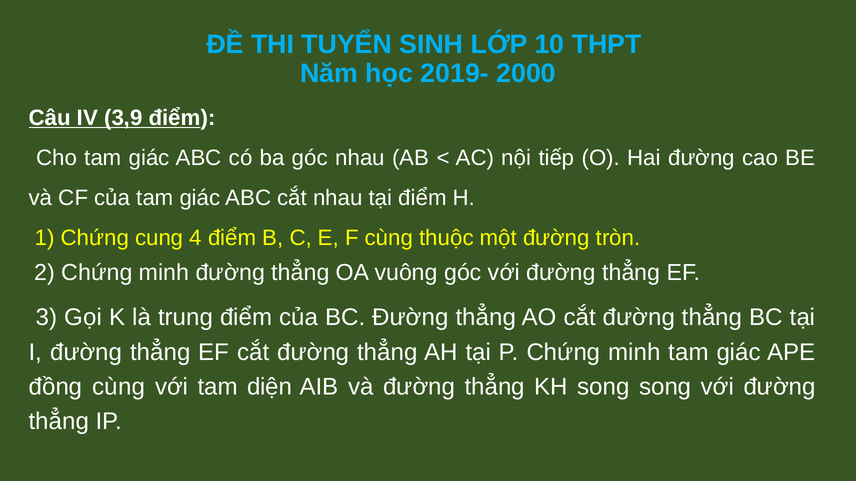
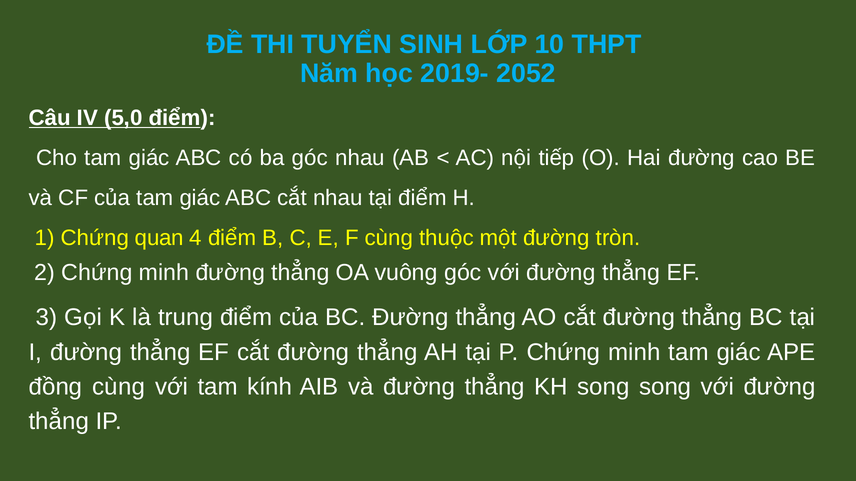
2000: 2000 -> 2052
3,9: 3,9 -> 5,0
cung: cung -> quan
diện: diện -> kính
